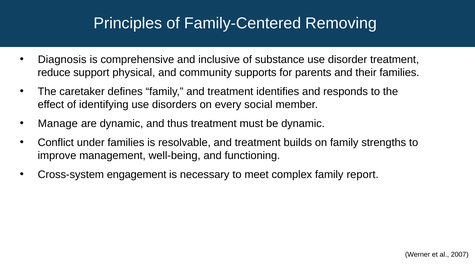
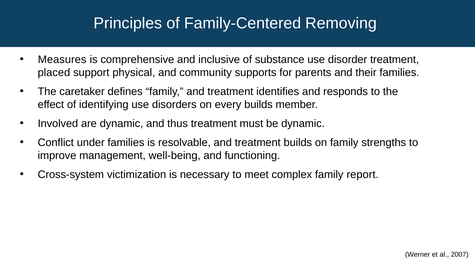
Diagnosis: Diagnosis -> Measures
reduce: reduce -> placed
every social: social -> builds
Manage: Manage -> Involved
engagement: engagement -> victimization
